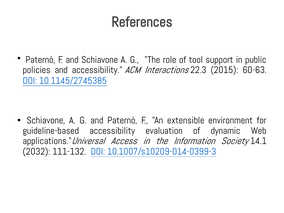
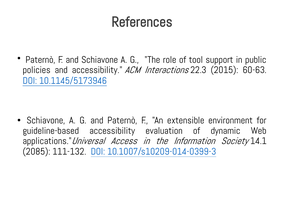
10.1145/2745385: 10.1145/2745385 -> 10.1145/5173946
2032: 2032 -> 2085
